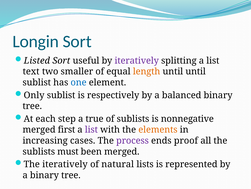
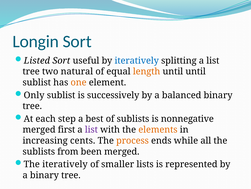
iteratively at (137, 60) colour: purple -> blue
text at (31, 71): text -> tree
smaller: smaller -> natural
one colour: blue -> orange
respectively: respectively -> successively
true: true -> best
cases: cases -> cents
process colour: purple -> orange
proof: proof -> while
must: must -> from
natural: natural -> smaller
